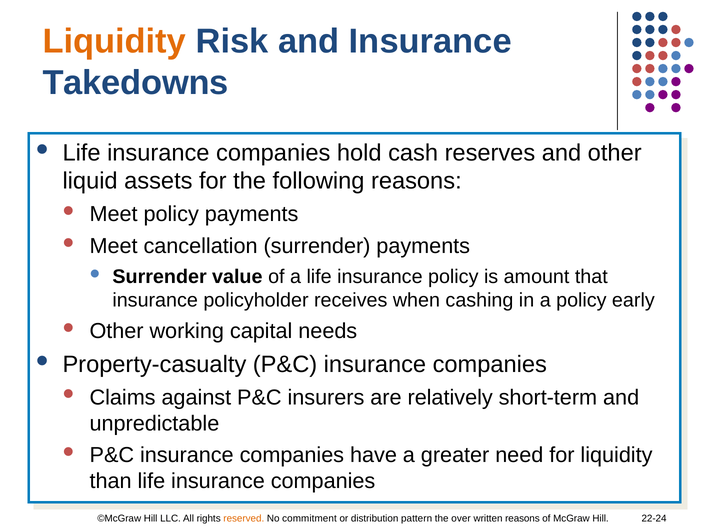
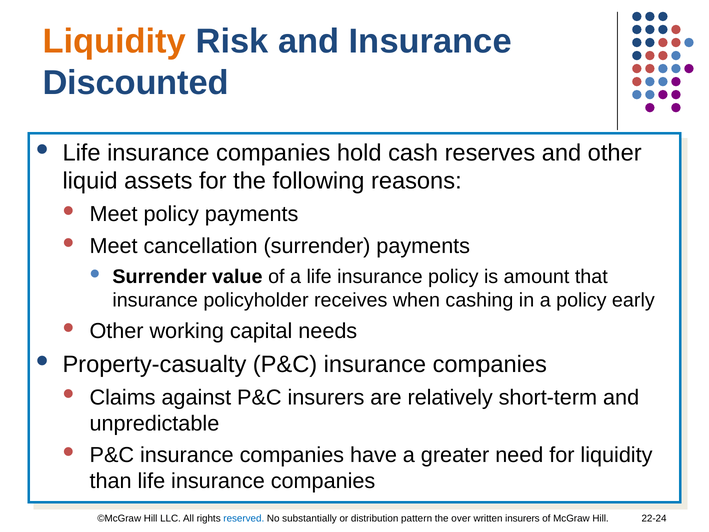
Takedowns: Takedowns -> Discounted
reserved colour: orange -> blue
commitment: commitment -> substantially
written reasons: reasons -> insurers
